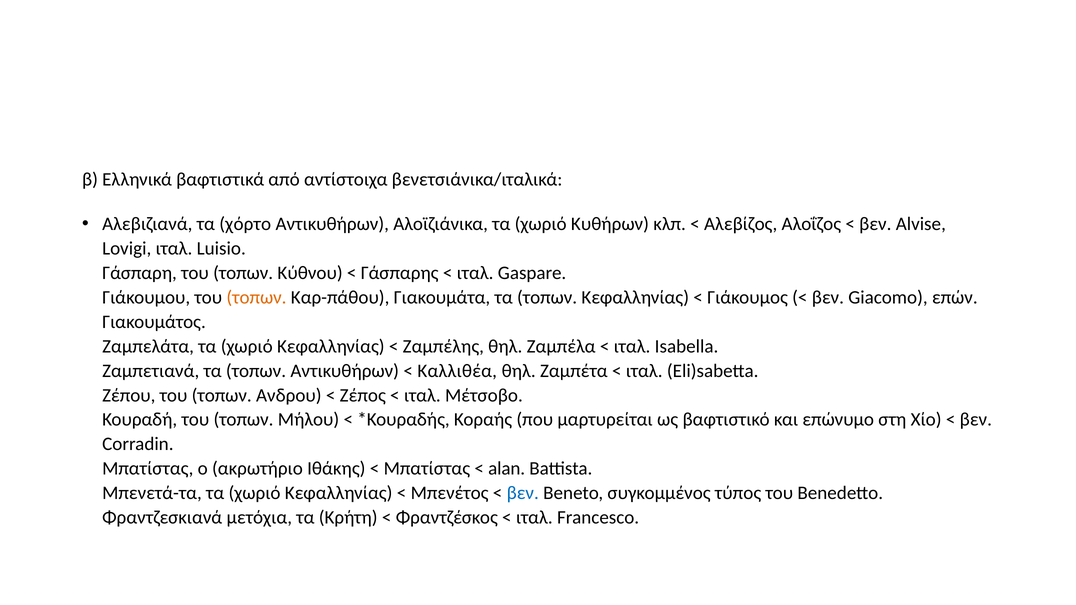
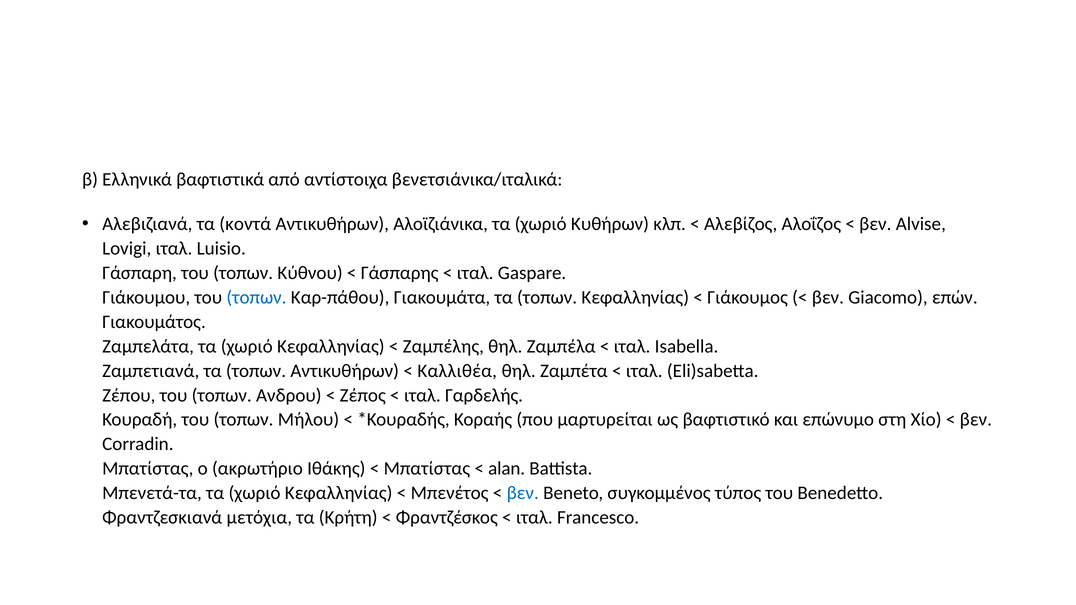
χόρτο: χόρτο -> κοντά
τοπων at (256, 298) colour: orange -> blue
Μέτσοβο: Μέτσοβο -> Γαρδελής
